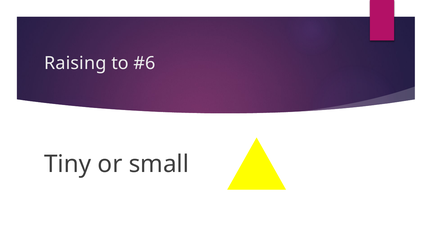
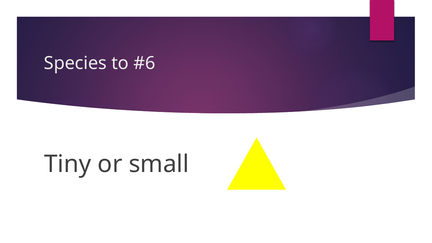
Raising: Raising -> Species
